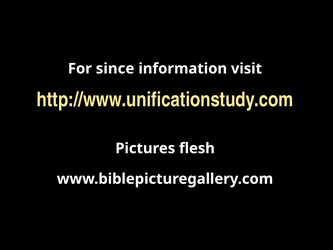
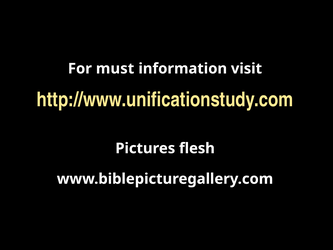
since: since -> must
